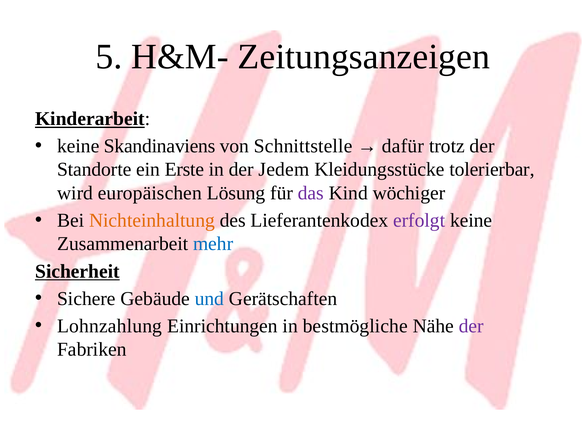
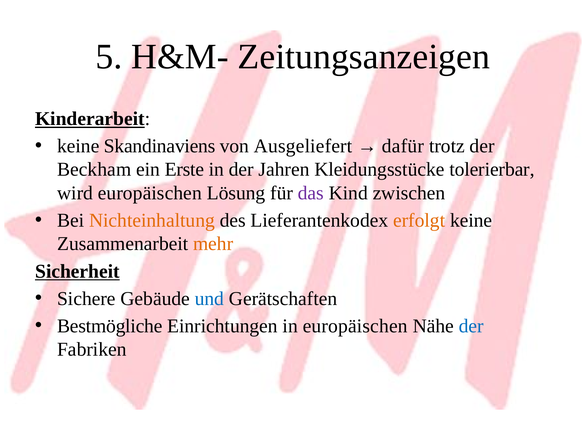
Schnittstelle: Schnittstelle -> Ausgeliefert
Standorte: Standorte -> Beckham
Jedem: Jedem -> Jahren
wöchiger: wöchiger -> zwischen
erfolgt colour: purple -> orange
mehr colour: blue -> orange
Lohnzahlung: Lohnzahlung -> Bestmögliche
in bestmögliche: bestmögliche -> europäischen
der at (471, 326) colour: purple -> blue
